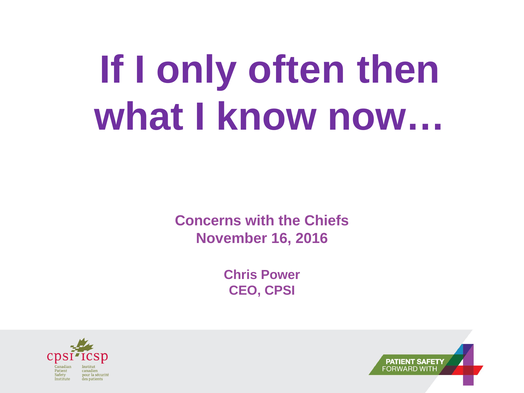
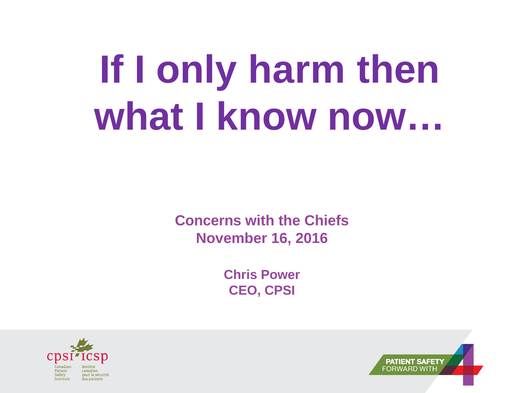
often: often -> harm
